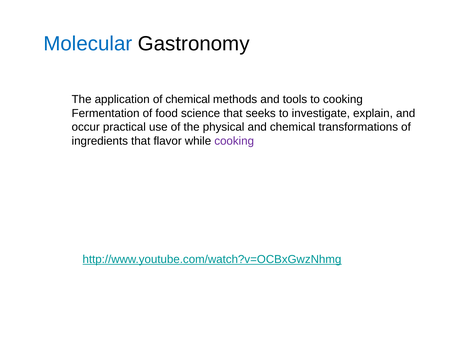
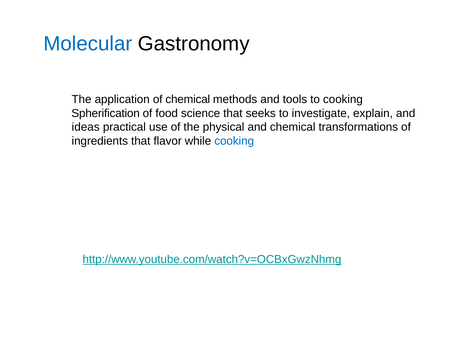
Fermentation: Fermentation -> Spherification
occur: occur -> ideas
cooking at (234, 141) colour: purple -> blue
